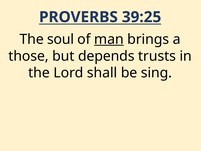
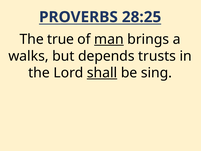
39:25: 39:25 -> 28:25
soul: soul -> true
those: those -> walks
shall underline: none -> present
